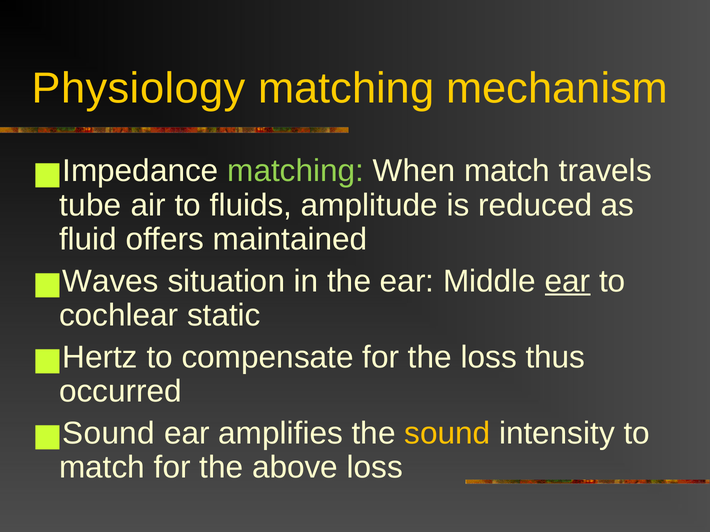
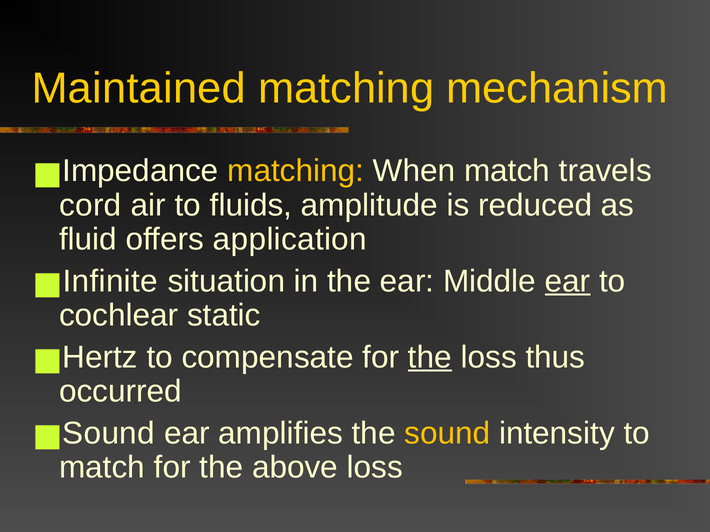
Physiology: Physiology -> Maintained
matching at (296, 171) colour: light green -> yellow
tube: tube -> cord
maintained: maintained -> application
Waves: Waves -> Infinite
the at (430, 357) underline: none -> present
